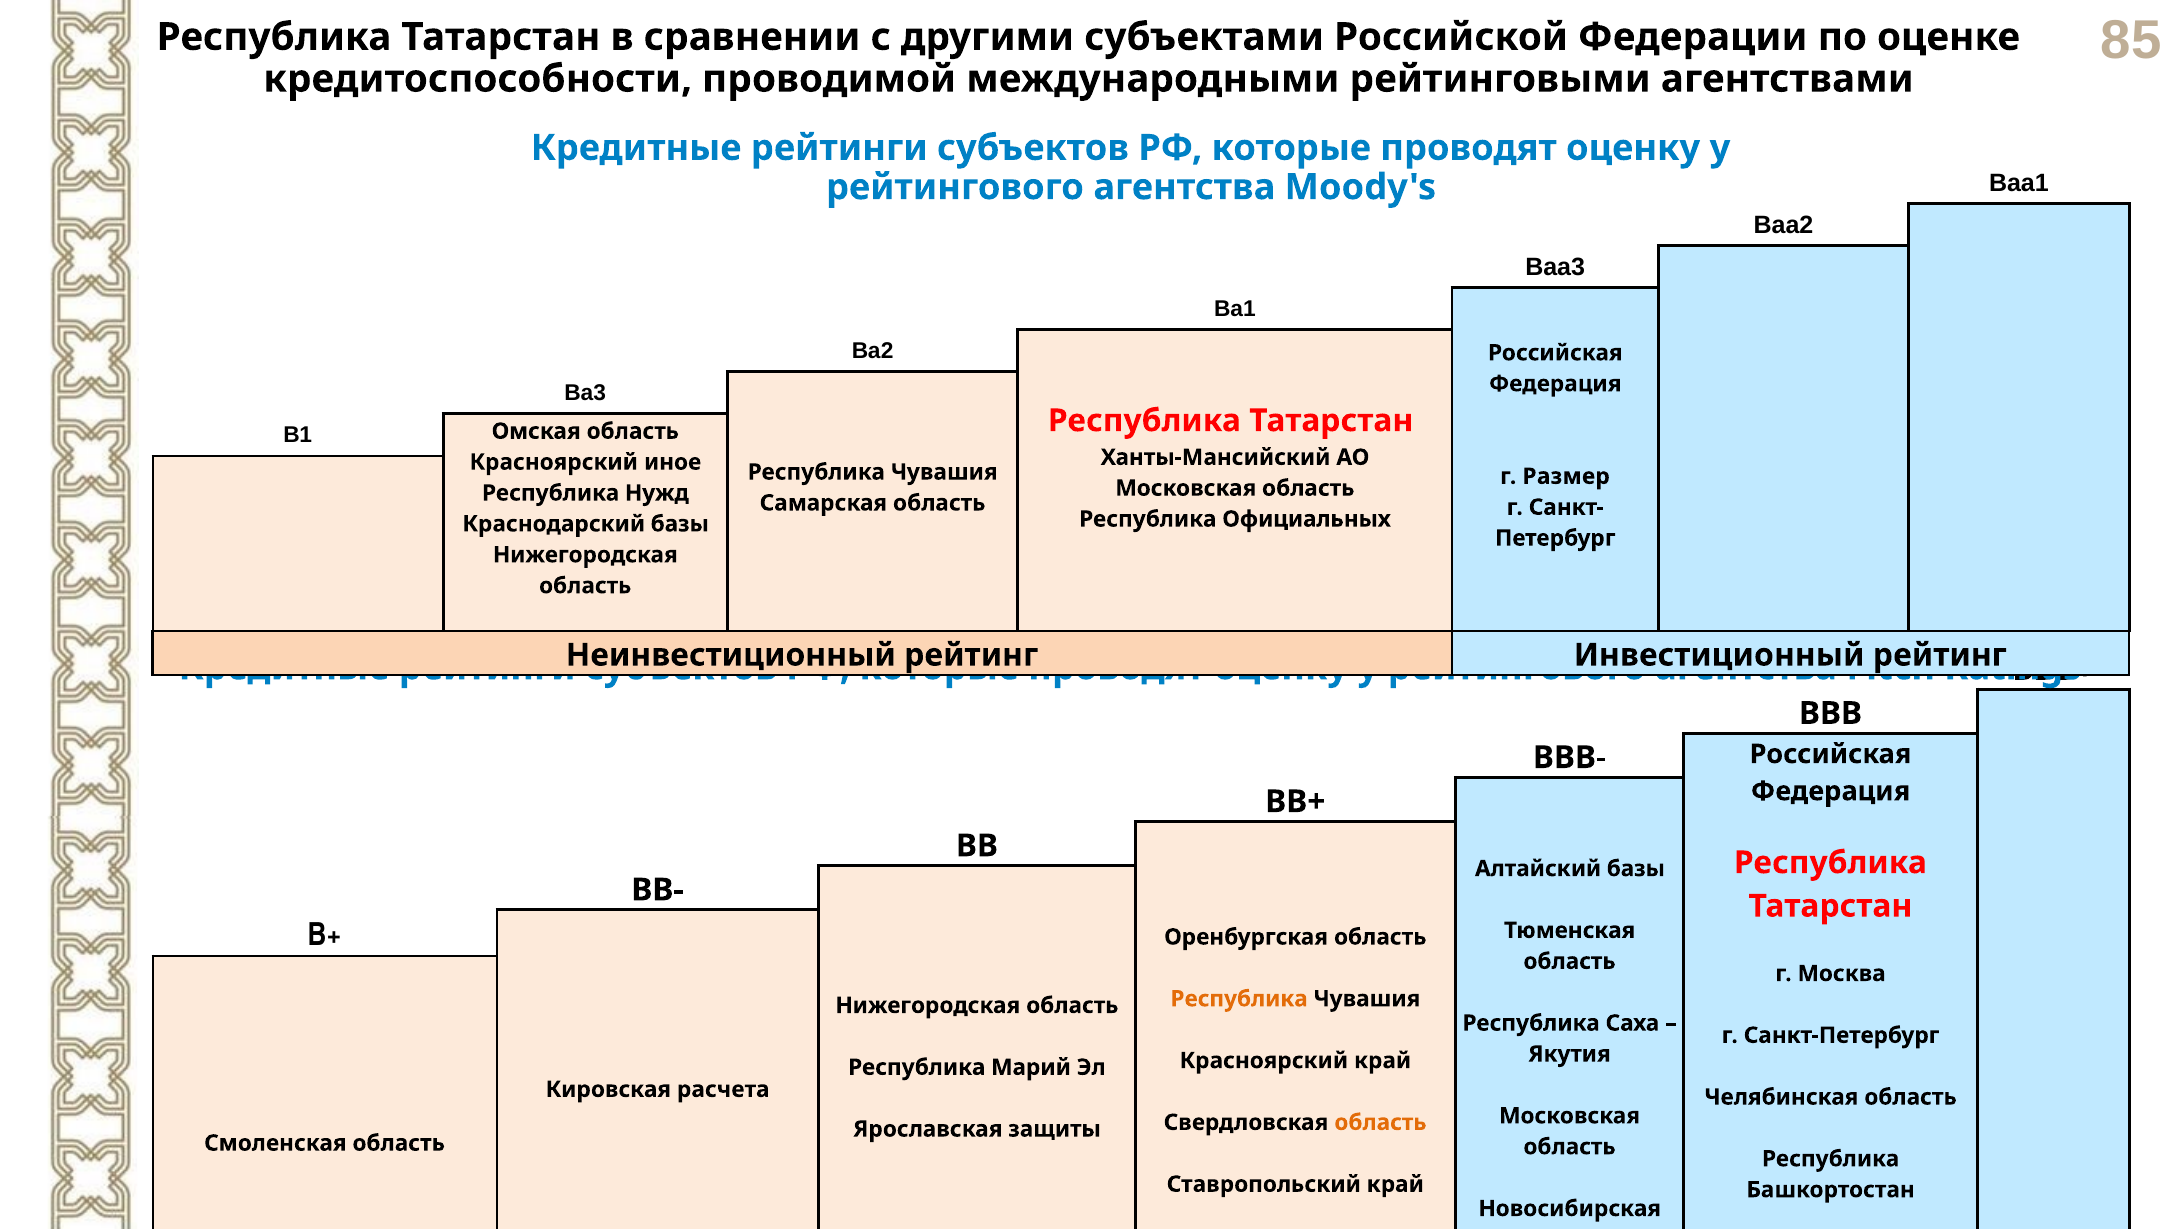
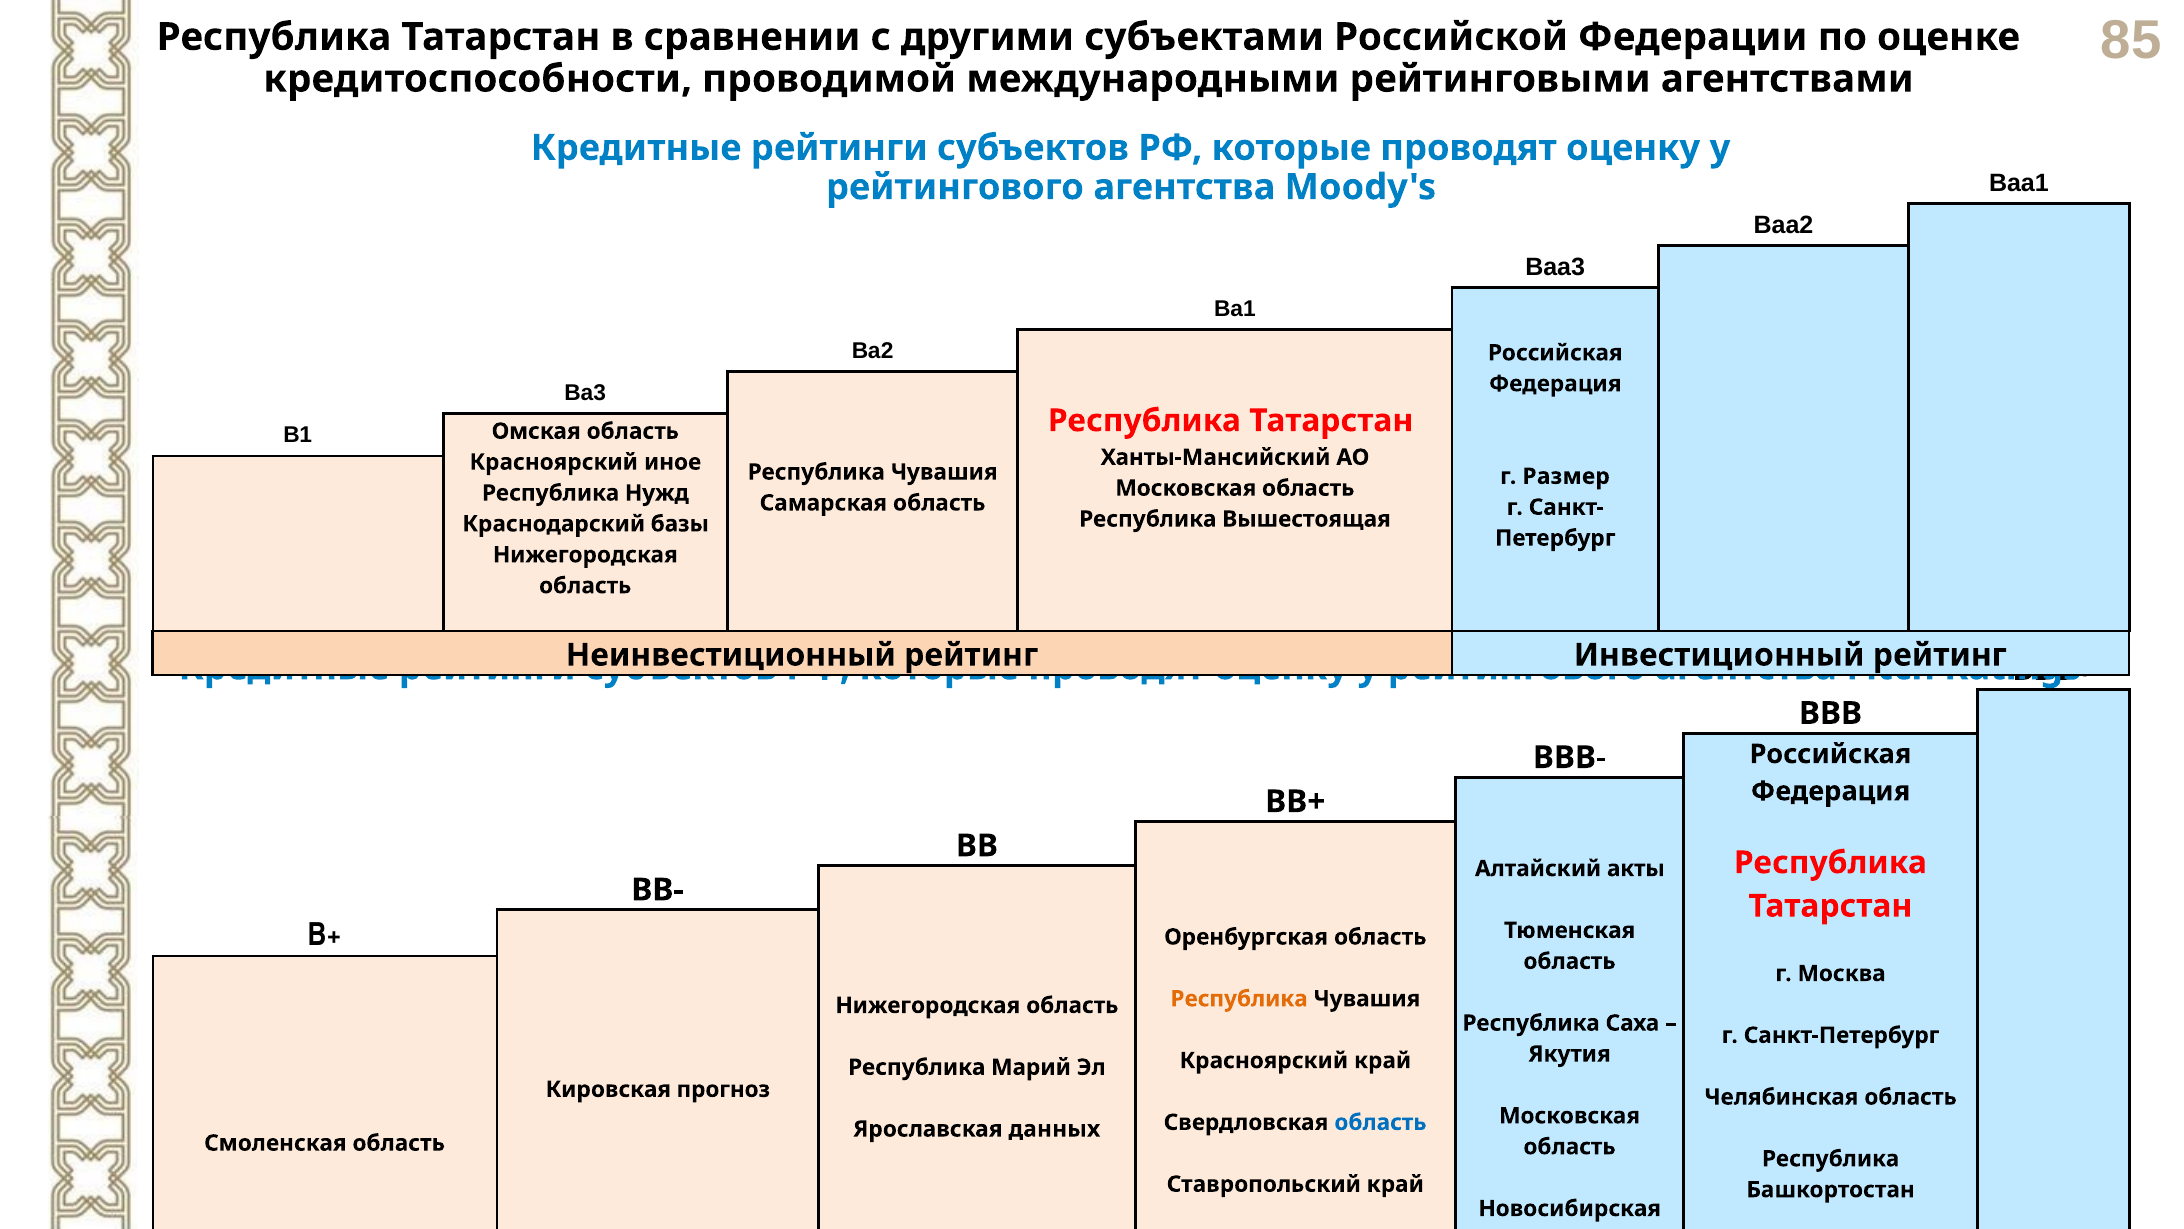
Официальных: Официальных -> Вышестоящая
Алтайский базы: базы -> акты
расчета: расчета -> прогноз
область at (1380, 1122) colour: orange -> blue
защиты: защиты -> данных
